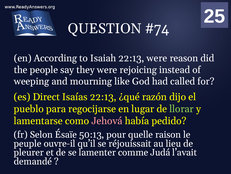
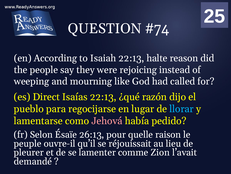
22:13 were: were -> halte
llorar colour: light green -> light blue
50:13: 50:13 -> 26:13
Judá: Judá -> Zion
